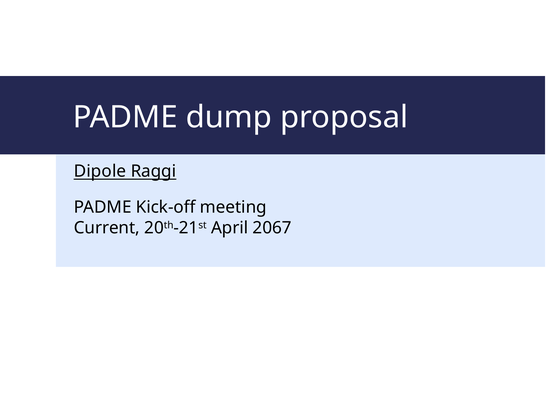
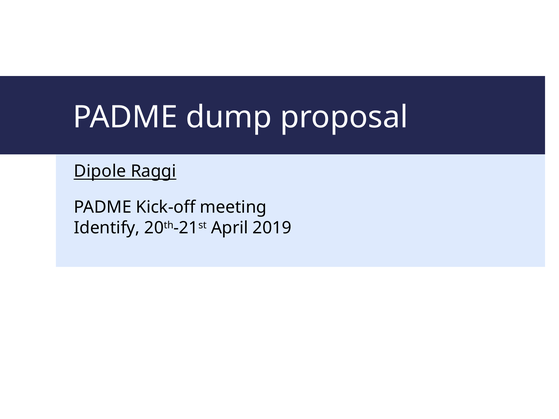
Current: Current -> Identify
2067: 2067 -> 2019
